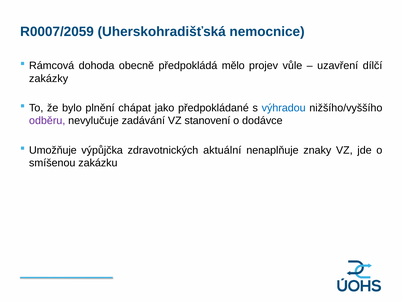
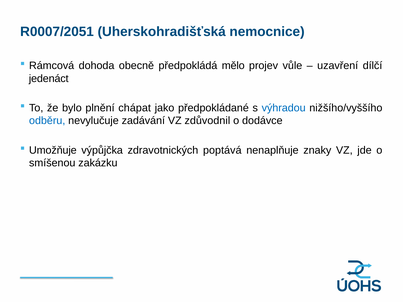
R0007/2059: R0007/2059 -> R0007/2051
zakázky: zakázky -> jedenáct
odběru colour: purple -> blue
stanovení: stanovení -> zdůvodnil
aktuální: aktuální -> poptává
